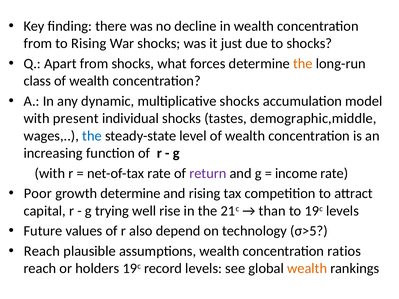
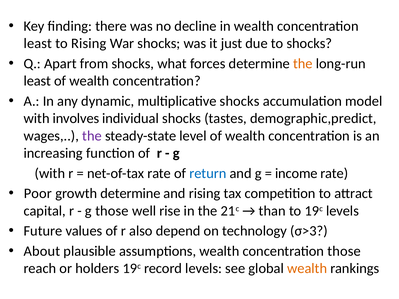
from at (38, 44): from -> least
class at (37, 81): class -> least
present: present -> involves
demographic,middle: demographic,middle -> demographic,predict
the at (92, 136) colour: blue -> purple
return colour: purple -> blue
g trying: trying -> those
σ>5: σ>5 -> σ>3
Reach at (42, 251): Reach -> About
concentration ratios: ratios -> those
